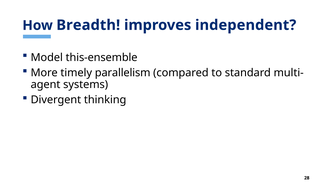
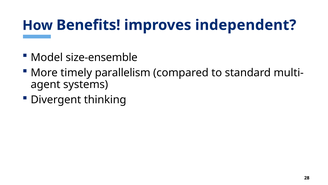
Breadth: Breadth -> Benefits
this-ensemble: this-ensemble -> size-ensemble
